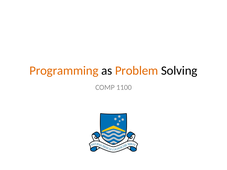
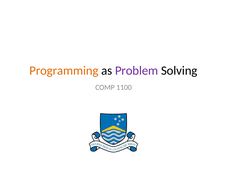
Problem colour: orange -> purple
